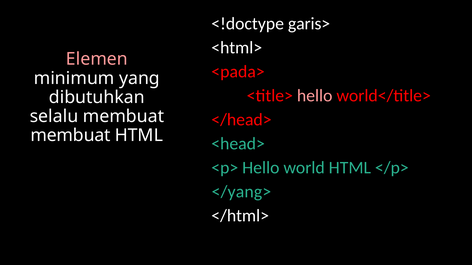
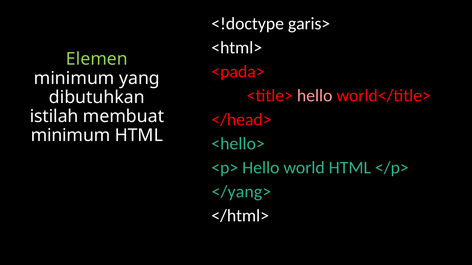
Elemen colour: pink -> light green
selalu: selalu -> istilah
membuat at (71, 136): membuat -> minimum
<head>: <head> -> <hello>
